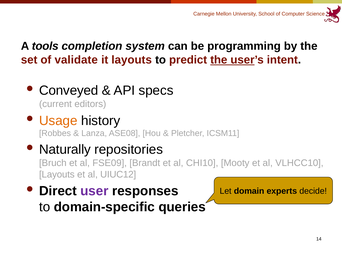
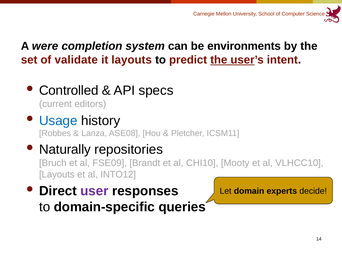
tools: tools -> were
programming: programming -> environments
Conveyed: Conveyed -> Controlled
Usage colour: orange -> blue
UIUC12: UIUC12 -> INTO12
